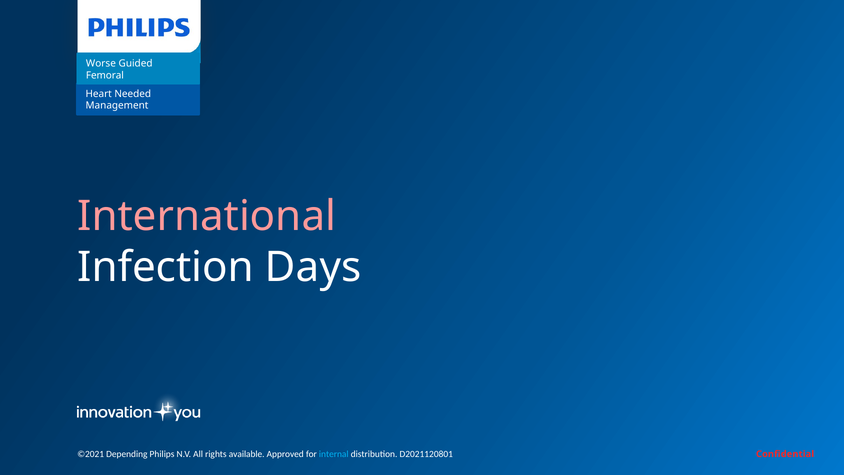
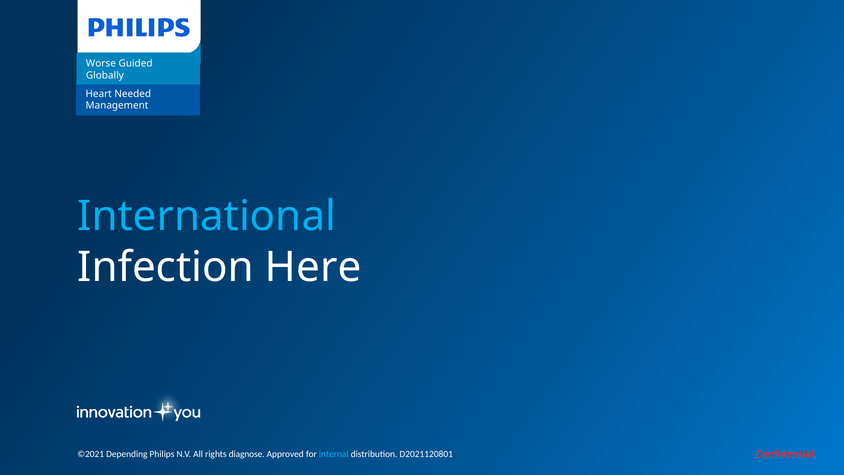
Femoral: Femoral -> Globally
International colour: pink -> light blue
Days: Days -> Here
available: available -> diagnose
